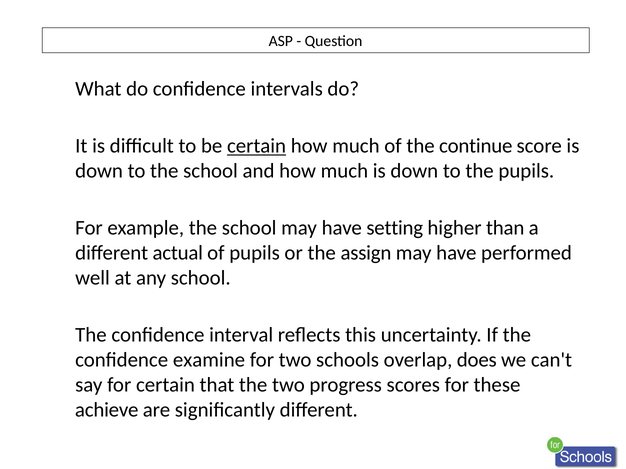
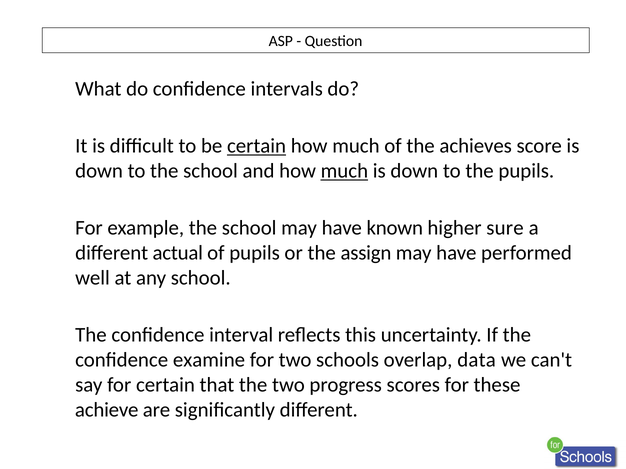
continue: continue -> achieves
much at (344, 171) underline: none -> present
setting: setting -> known
than: than -> sure
does: does -> data
